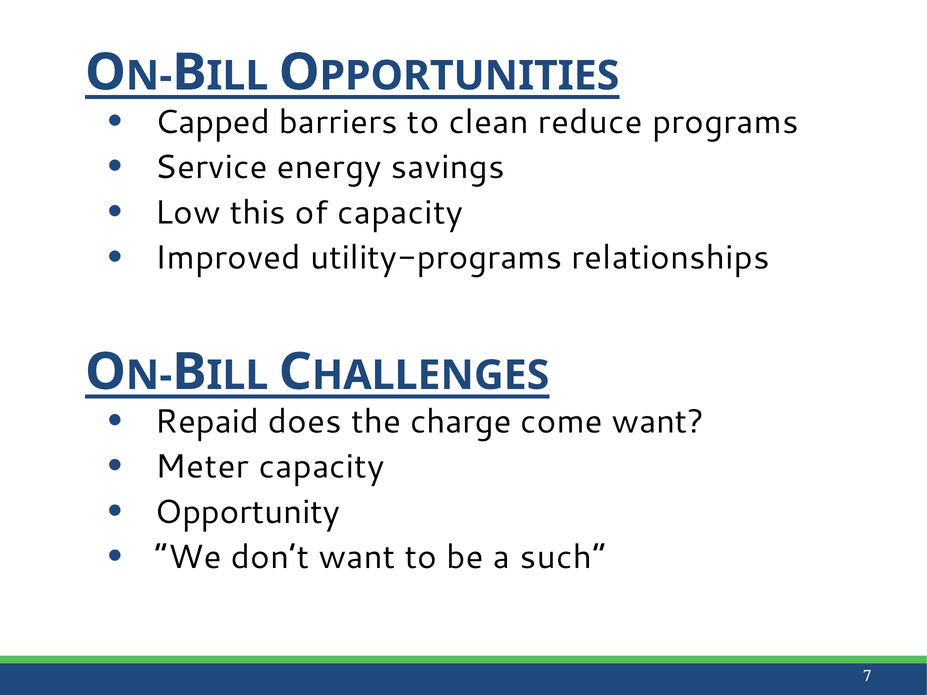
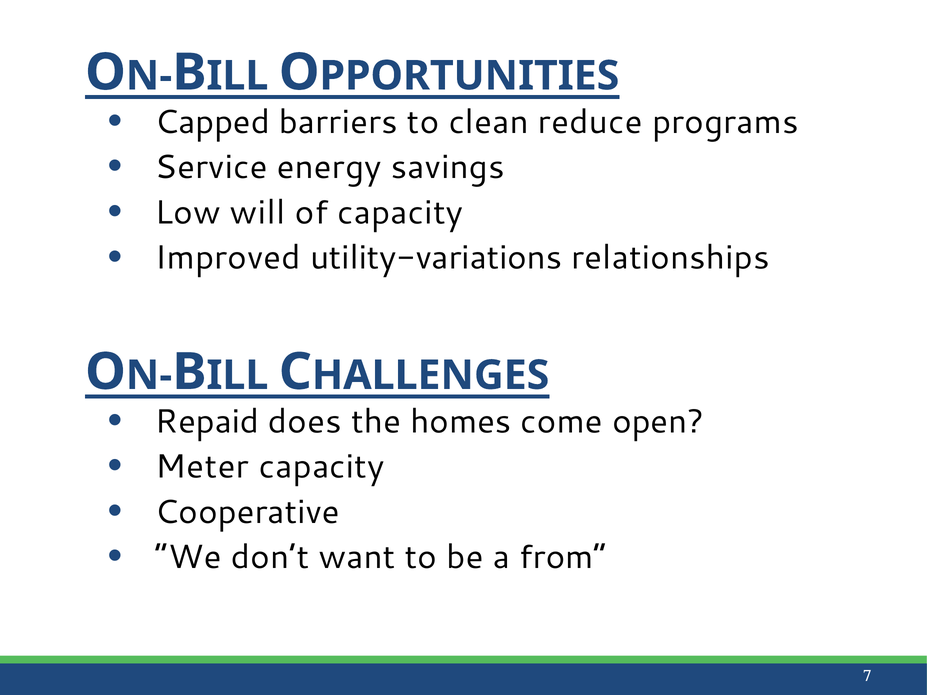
this: this -> will
utility-programs: utility-programs -> utility-variations
charge: charge -> homes
come want: want -> open
Opportunity: Opportunity -> Cooperative
such: such -> from
